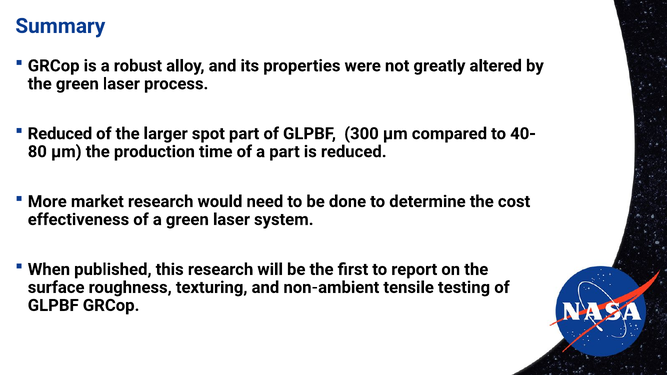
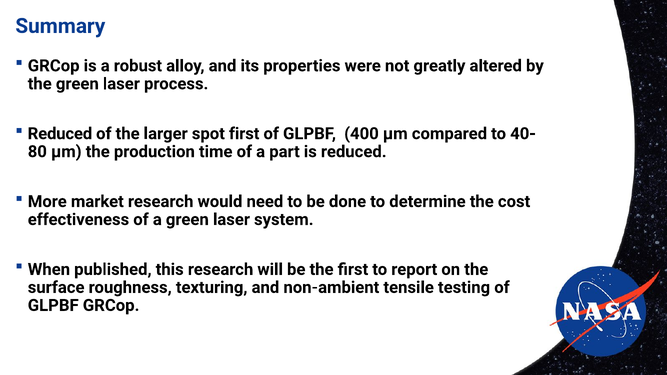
spot part: part -> first
300: 300 -> 400
